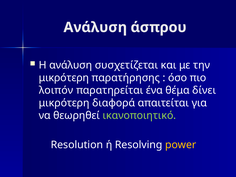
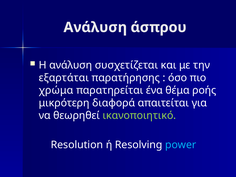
μικρότερη at (64, 78): μικρότερη -> εξαρτάται
λοιπόν: λοιπόν -> χρώμα
δίνει: δίνει -> ροής
power colour: yellow -> light blue
